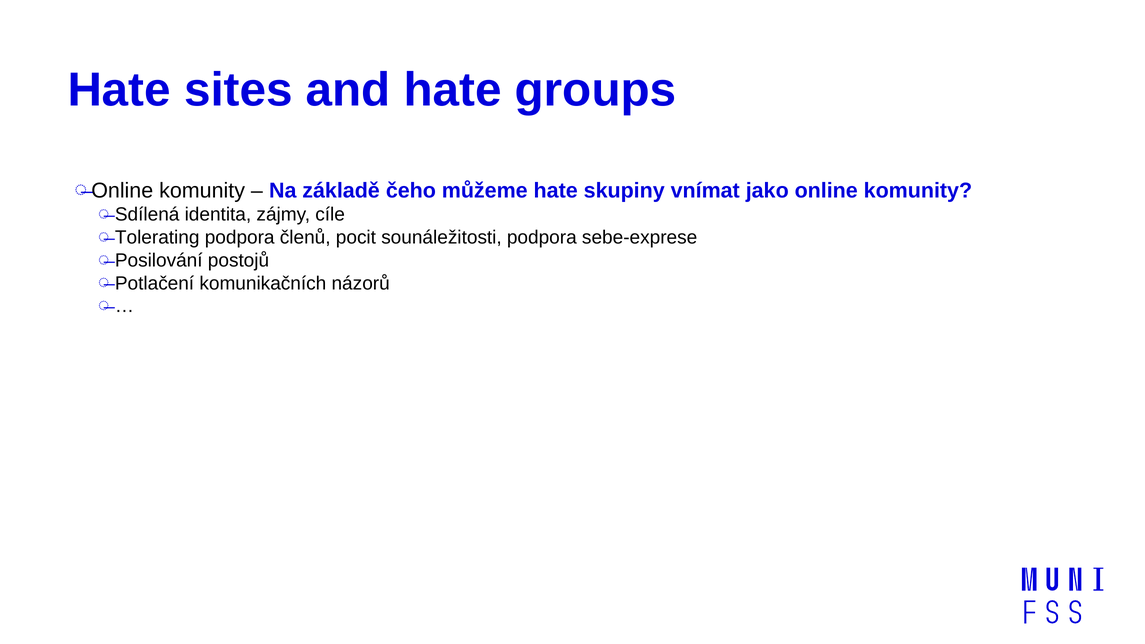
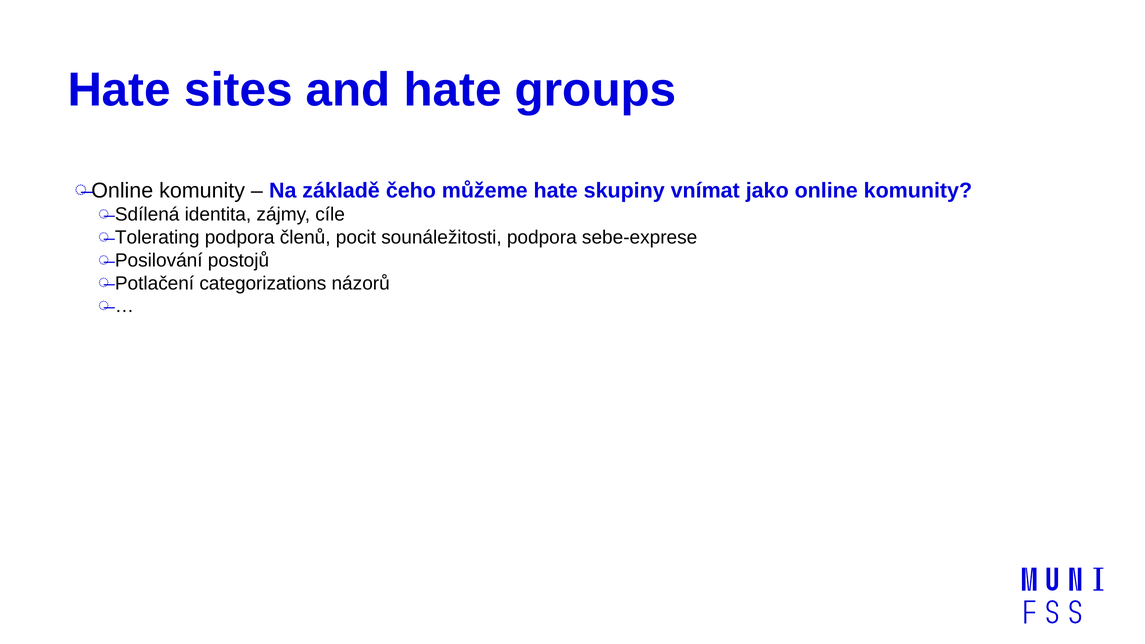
komunikačních: komunikačních -> categorizations
